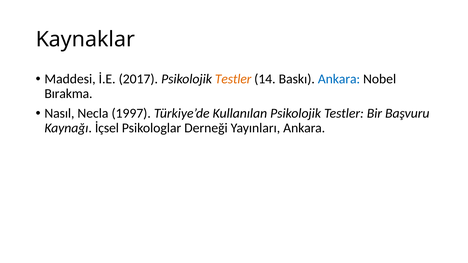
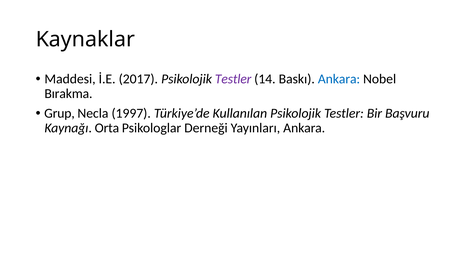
Testler at (233, 79) colour: orange -> purple
Nasıl: Nasıl -> Grup
İçsel: İçsel -> Orta
